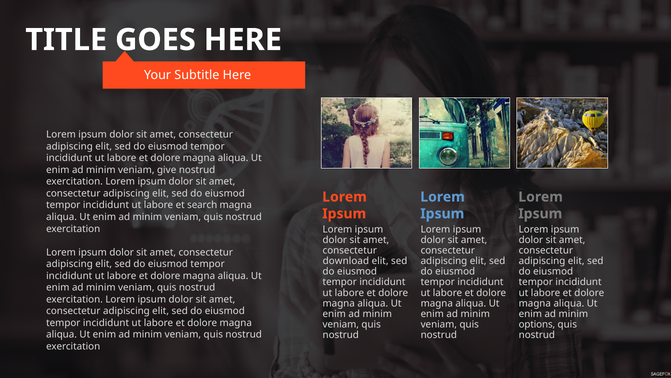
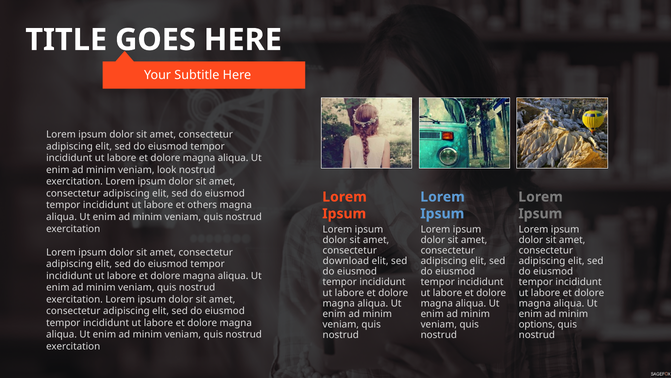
give: give -> look
search: search -> others
